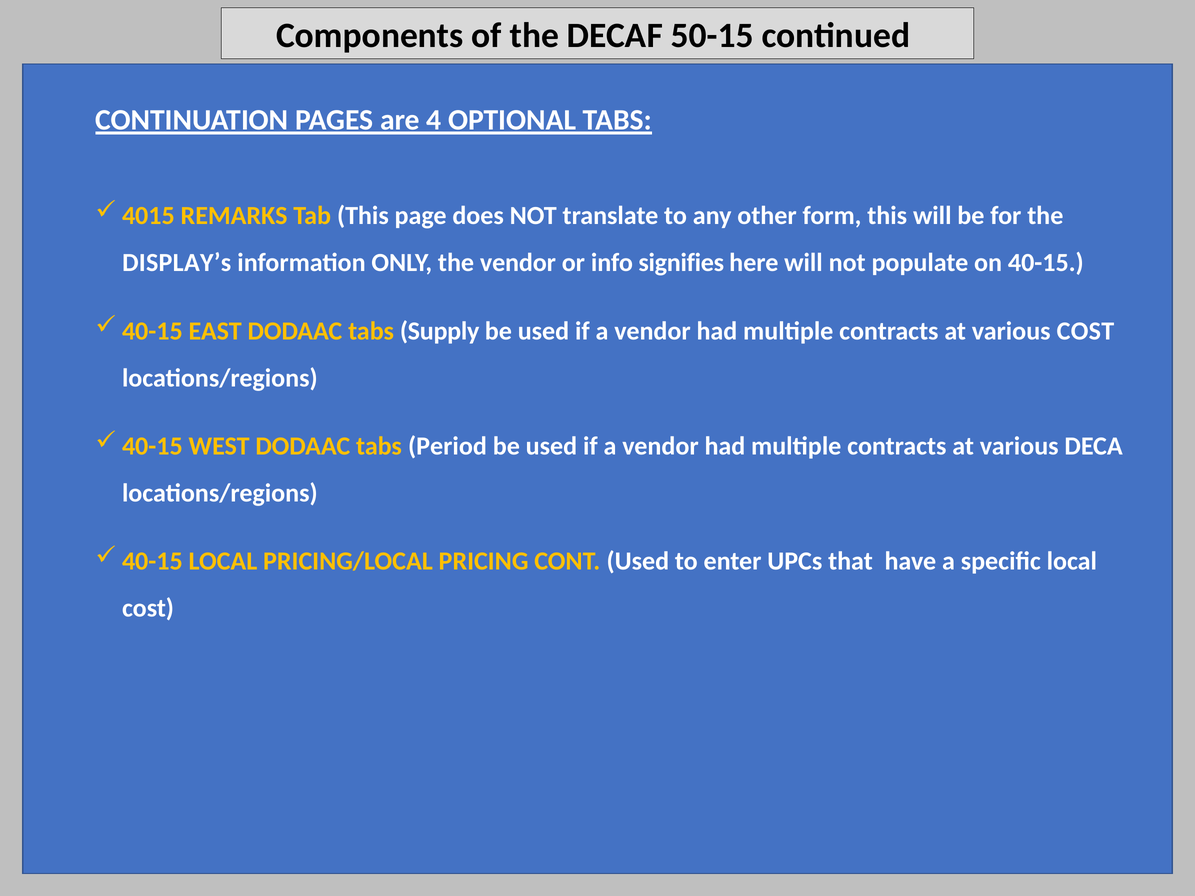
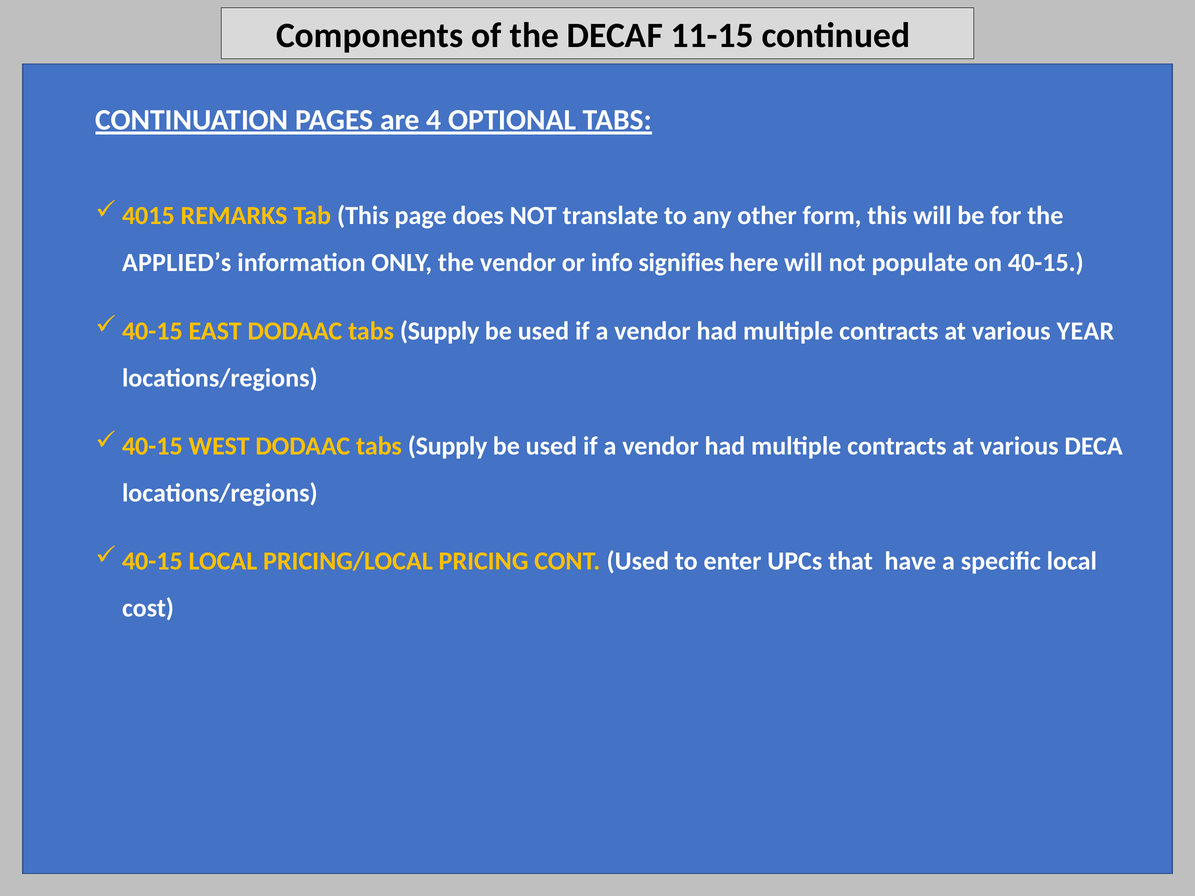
50-15: 50-15 -> 11-15
DISPLAY’s: DISPLAY’s -> APPLIED’s
various COST: COST -> YEAR
WEST DODAAC tabs Period: Period -> Supply
